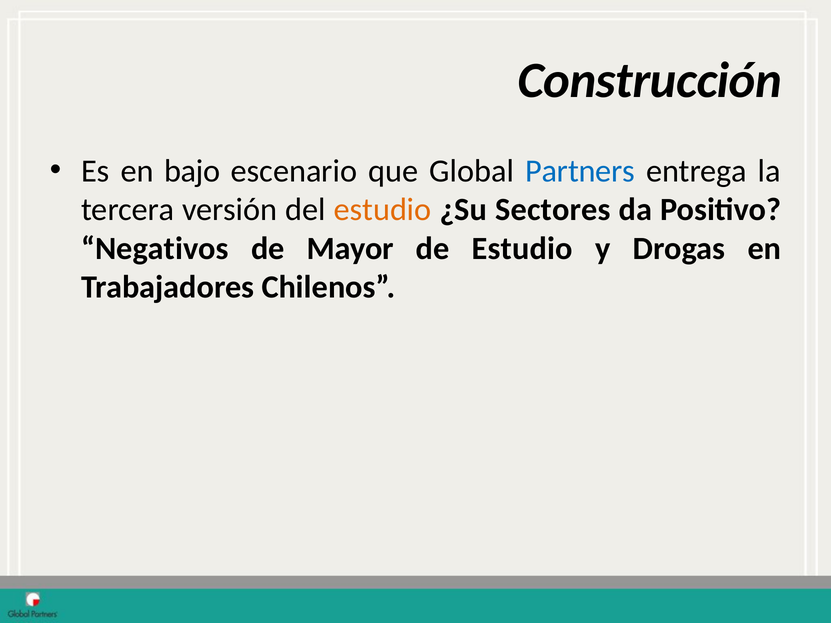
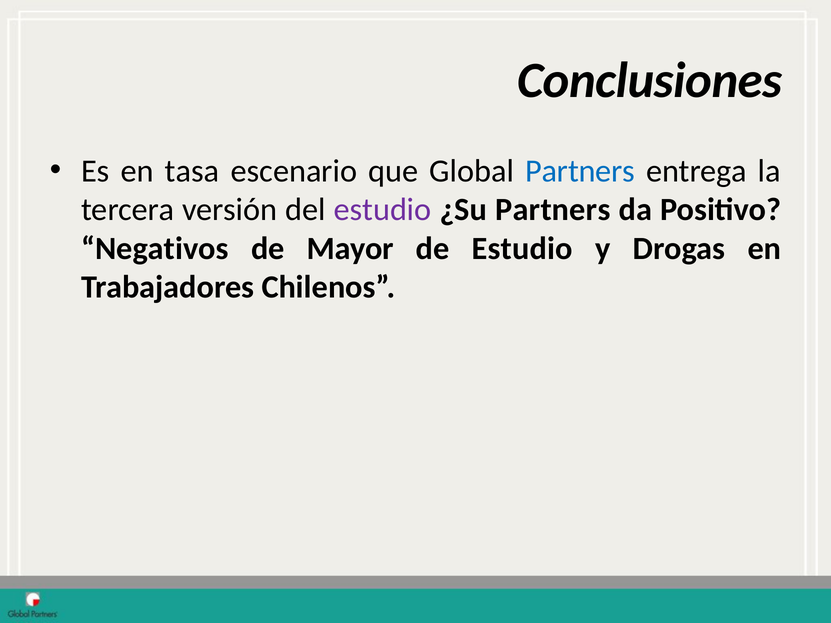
Construcción: Construcción -> Conclusiones
bajo: bajo -> tasa
estudio at (383, 210) colour: orange -> purple
¿Su Sectores: Sectores -> Partners
